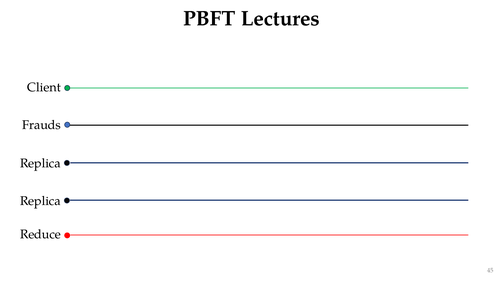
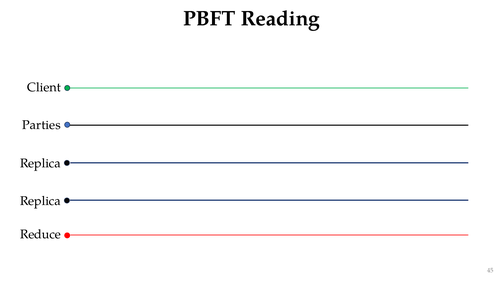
Lectures: Lectures -> Reading
Frauds: Frauds -> Parties
